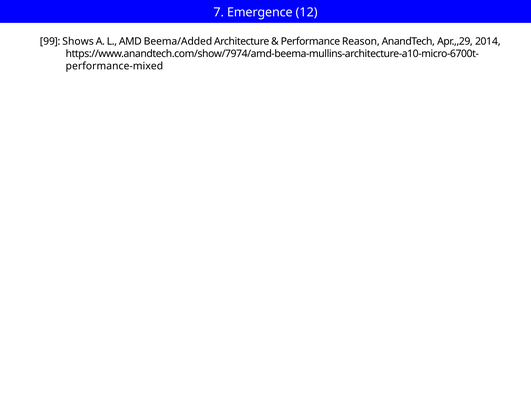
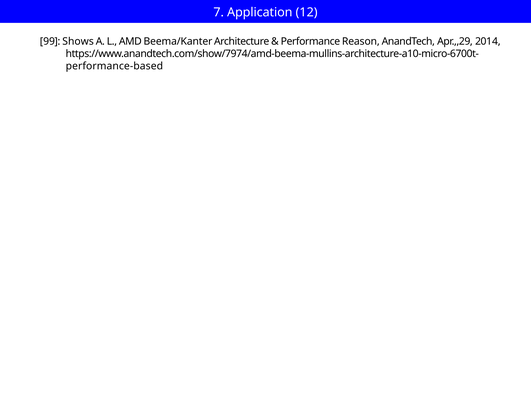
Emergence: Emergence -> Application
Beema/Added: Beema/Added -> Beema/Kanter
performance-mixed: performance-mixed -> performance-based
